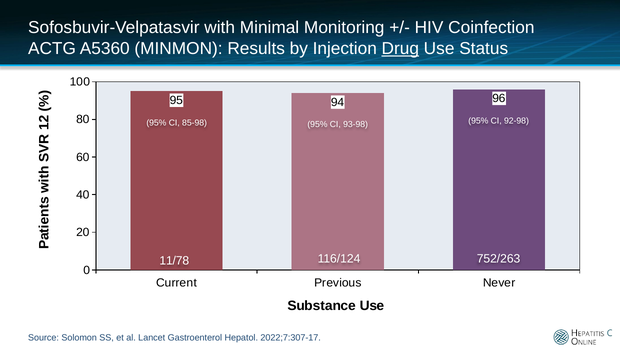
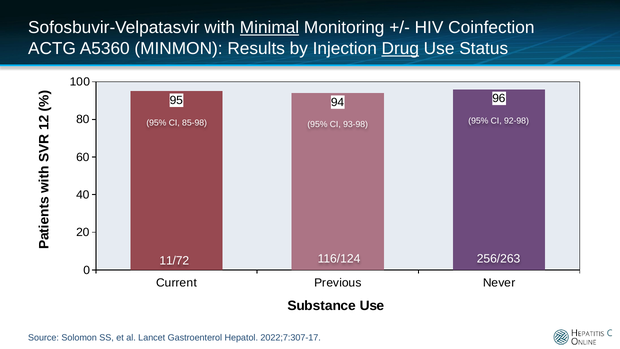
Minimal underline: none -> present
11/78: 11/78 -> 11/72
752/263: 752/263 -> 256/263
